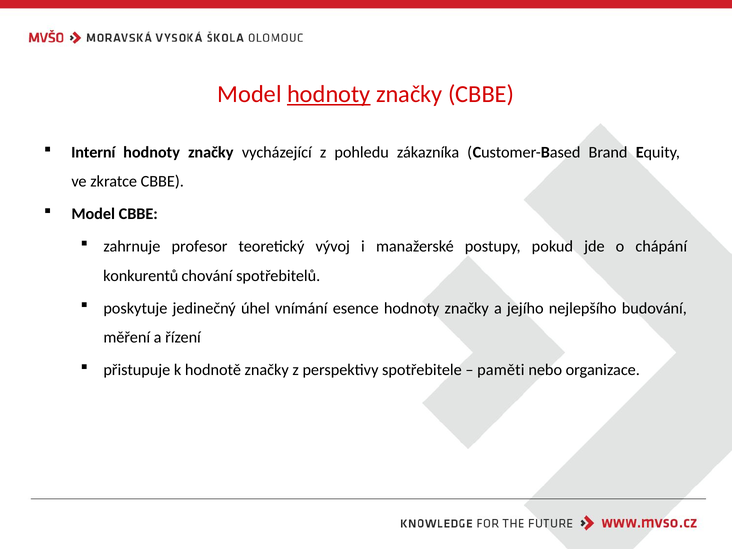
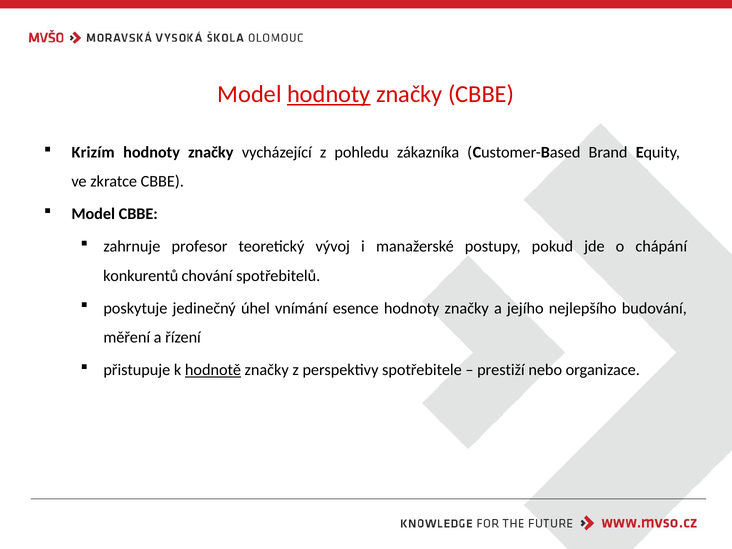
Interní: Interní -> Krizím
hodnotě underline: none -> present
paměti: paměti -> prestiží
